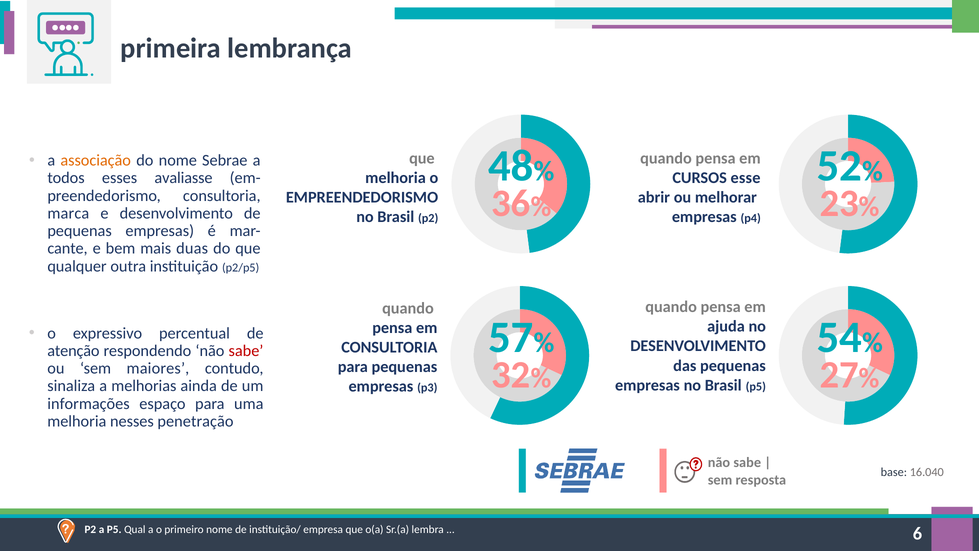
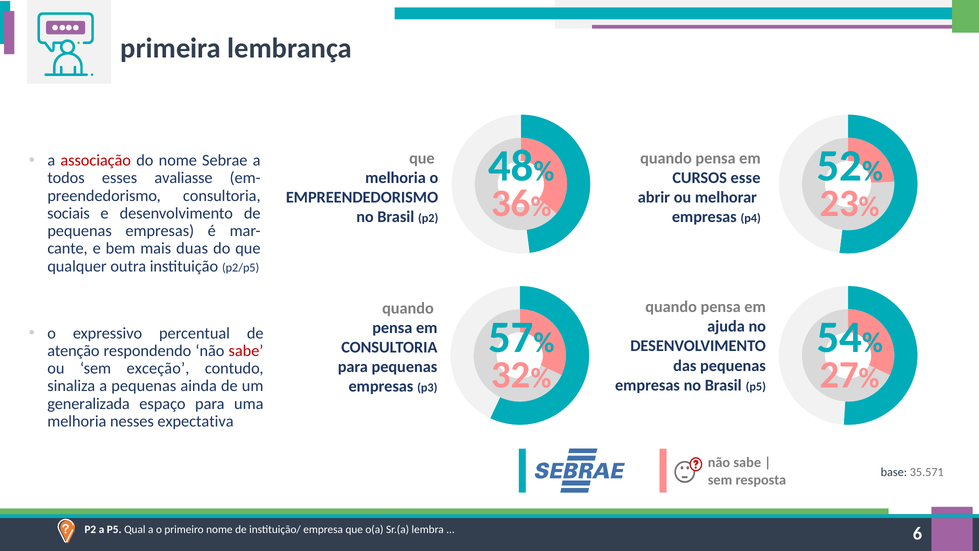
associação colour: orange -> red
marca: marca -> sociais
maiores: maiores -> exceção
a melhorias: melhorias -> pequenas
informações: informações -> generalizada
penetração: penetração -> expectativa
16.040: 16.040 -> 35.571
